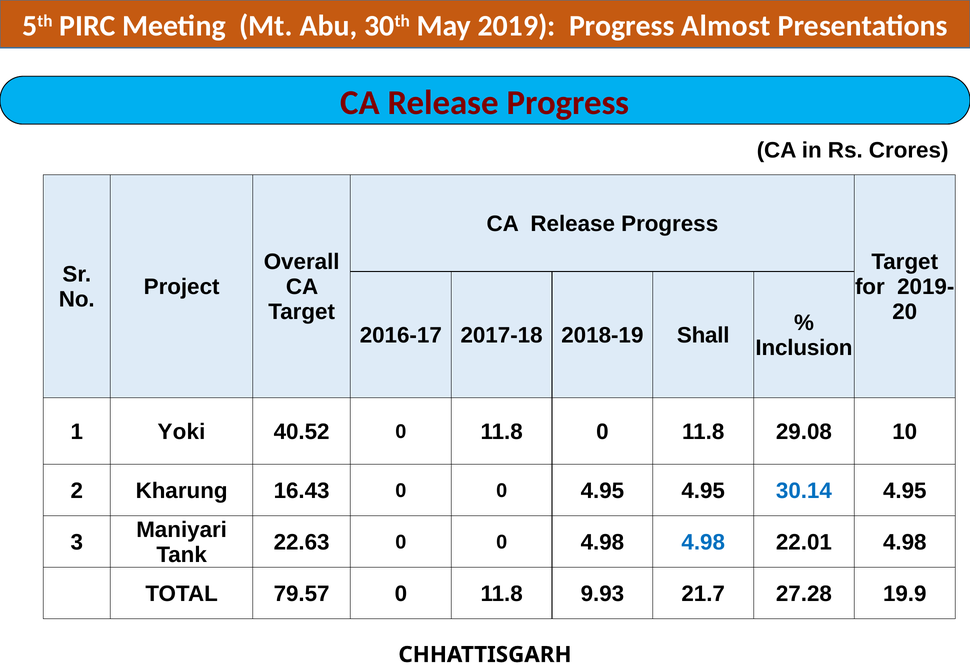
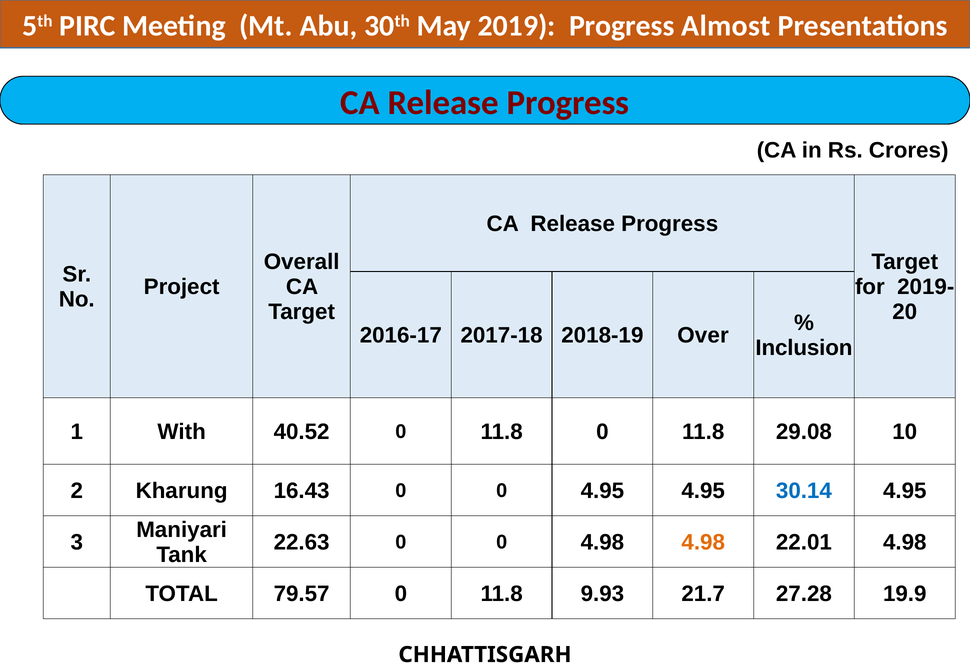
Shall: Shall -> Over
Yoki: Yoki -> With
4.98 at (703, 543) colour: blue -> orange
